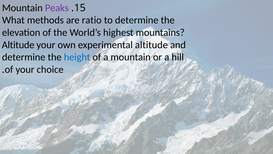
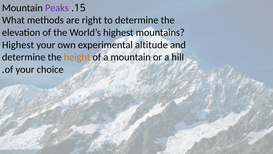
ratio: ratio -> right
Altitude at (18, 45): Altitude -> Highest
height colour: blue -> orange
